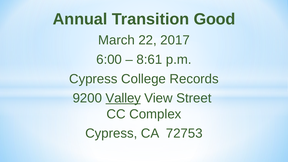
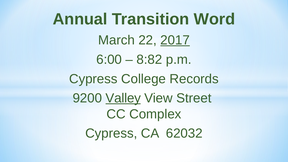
Good: Good -> Word
2017 underline: none -> present
8:61: 8:61 -> 8:82
72753: 72753 -> 62032
